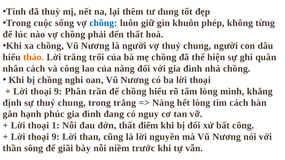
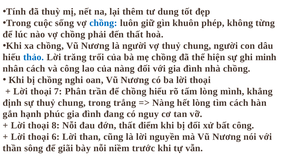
thảo colour: orange -> blue
quân: quân -> minh
9 at (58, 91): 9 -> 7
1: 1 -> 8
9 at (56, 137): 9 -> 6
